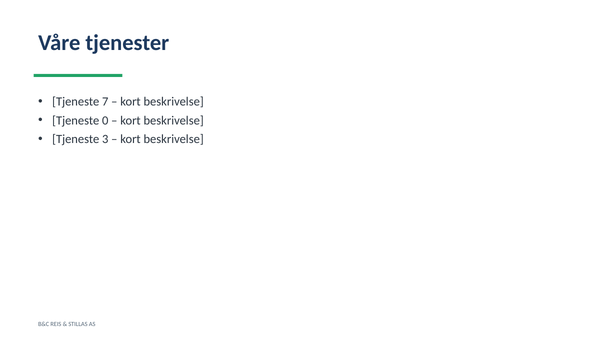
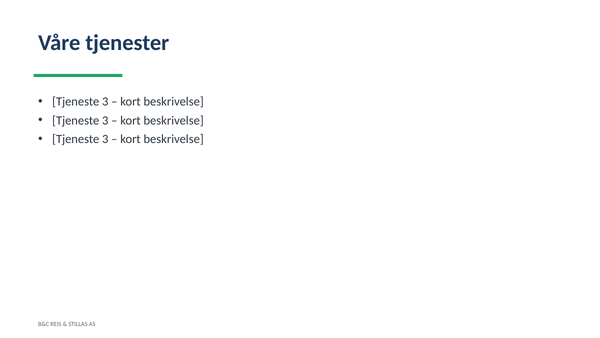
7 at (105, 102): 7 -> 3
0 at (105, 120): 0 -> 3
